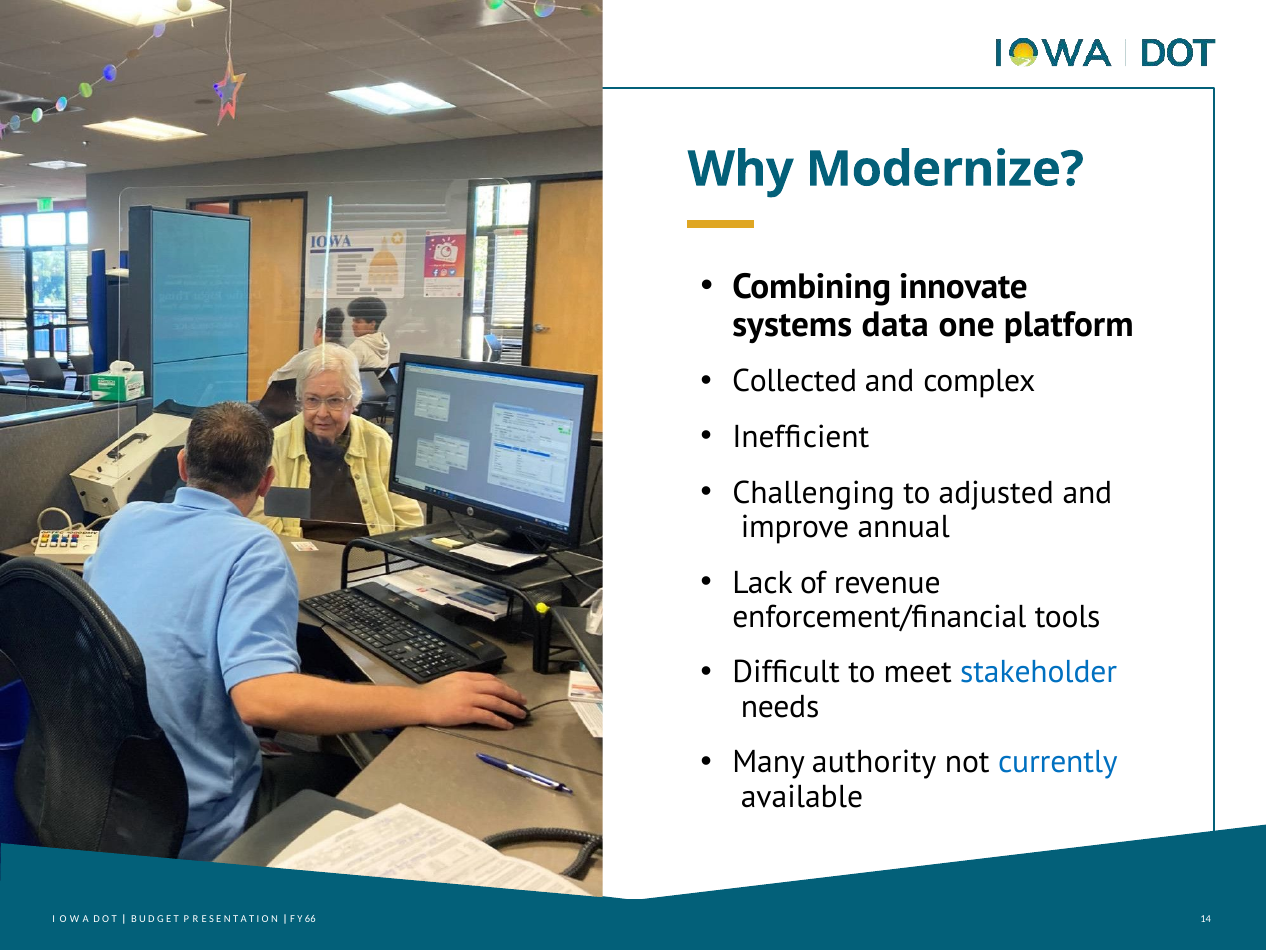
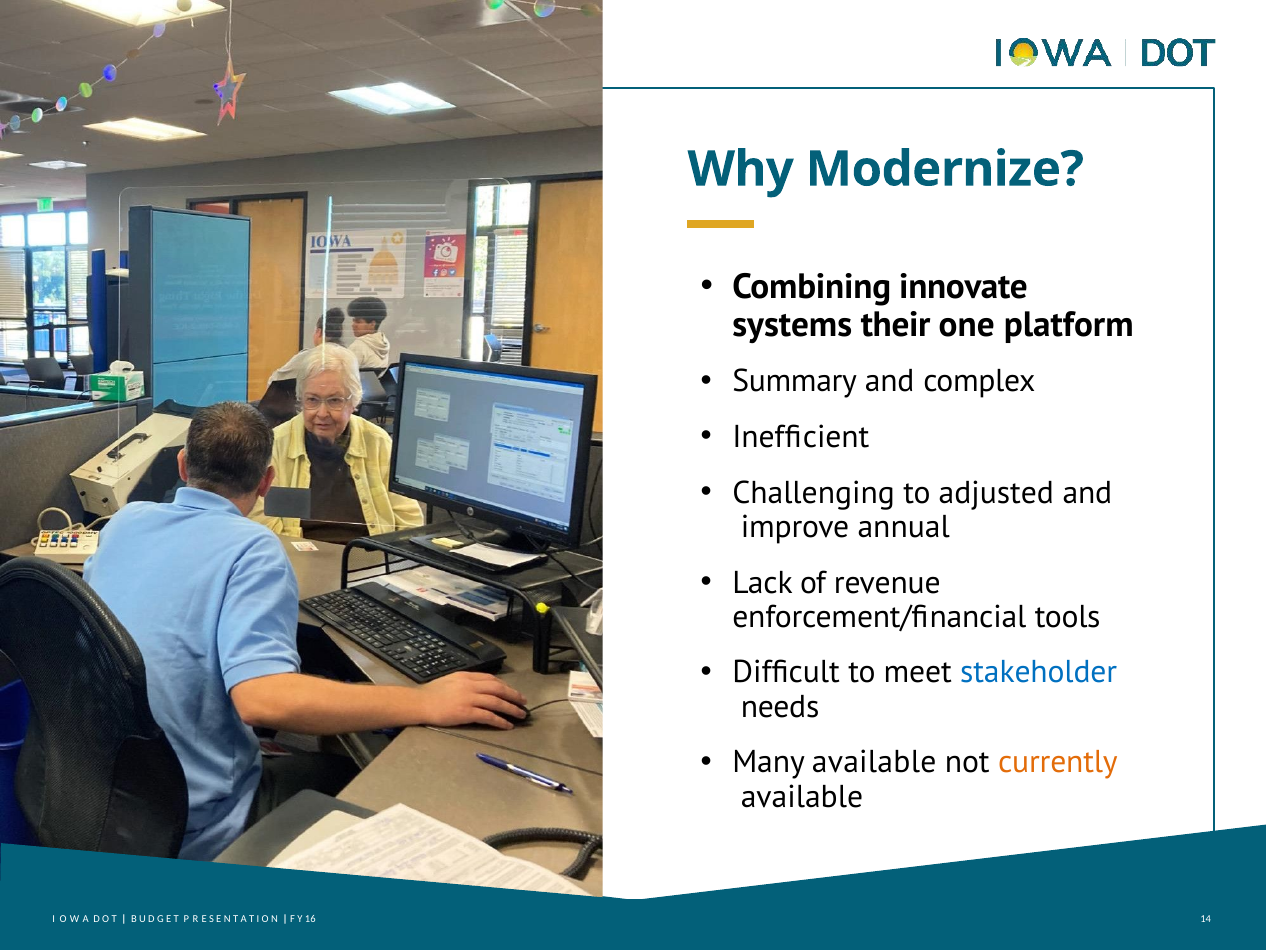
data: data -> their
Collected: Collected -> Summary
Many authority: authority -> available
currently colour: blue -> orange
66: 66 -> 16
